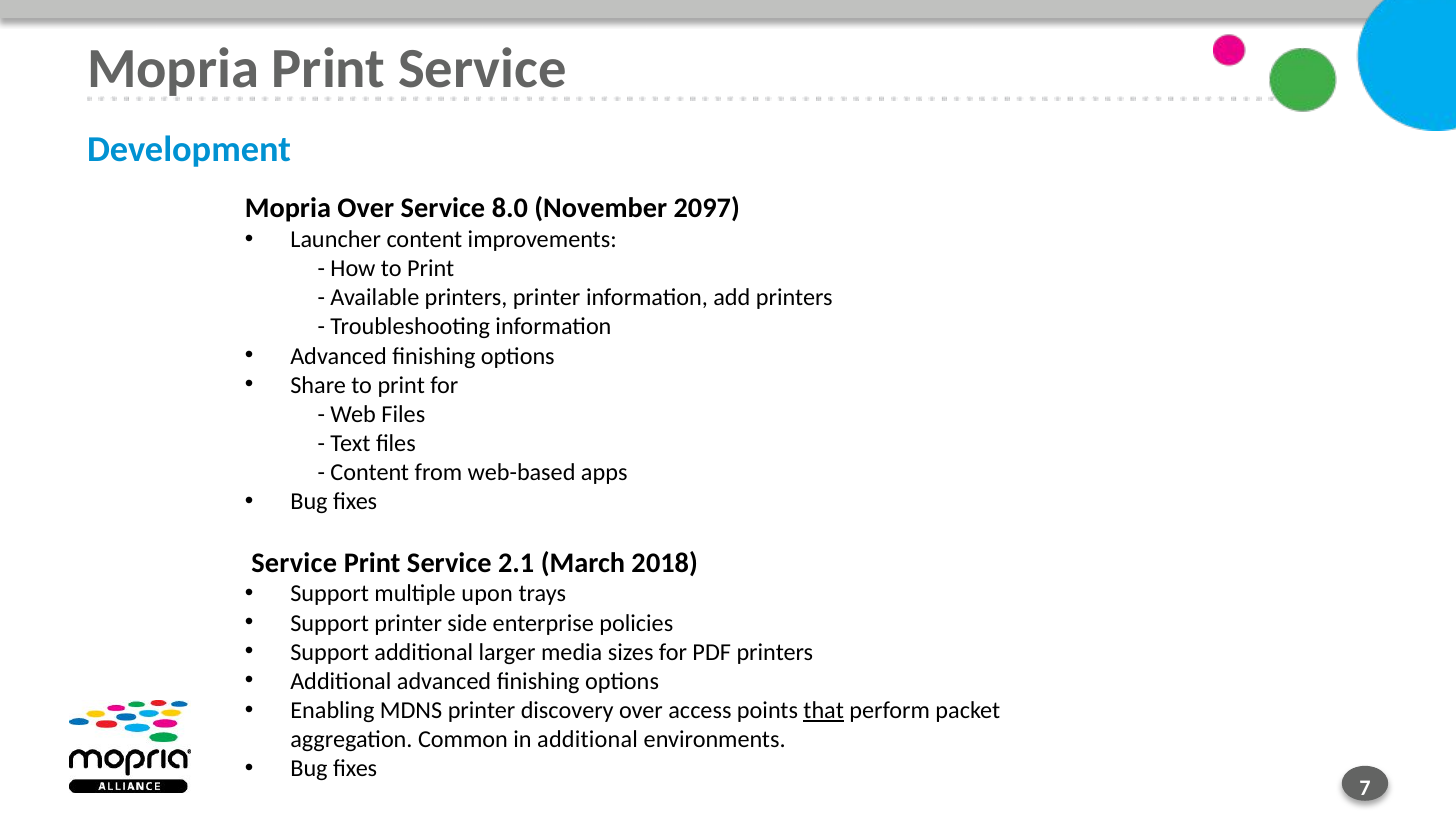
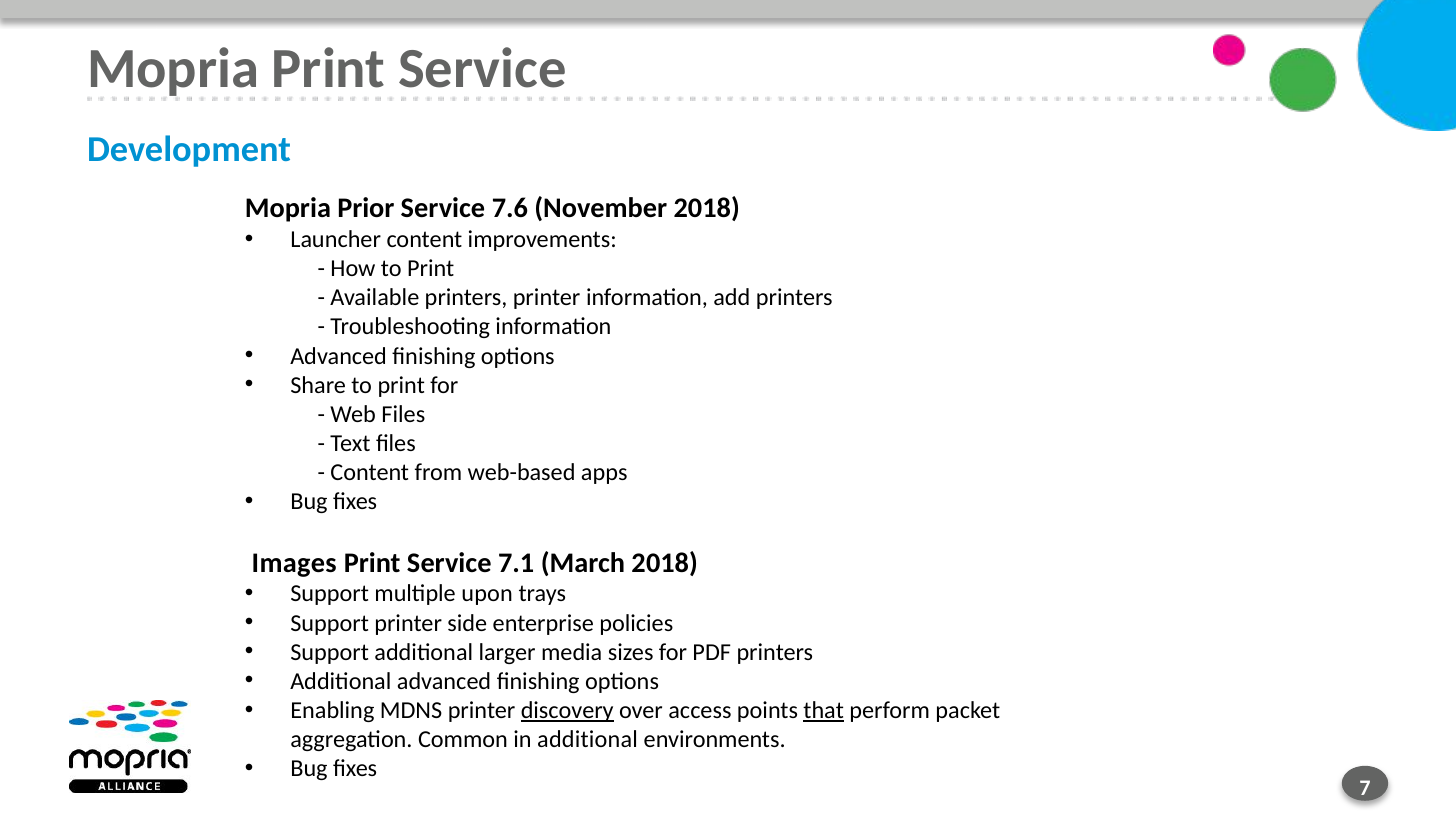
Mopria Over: Over -> Prior
8.0: 8.0 -> 7.6
November 2097: 2097 -> 2018
Service at (294, 563): Service -> Images
2.1: 2.1 -> 7.1
discovery underline: none -> present
